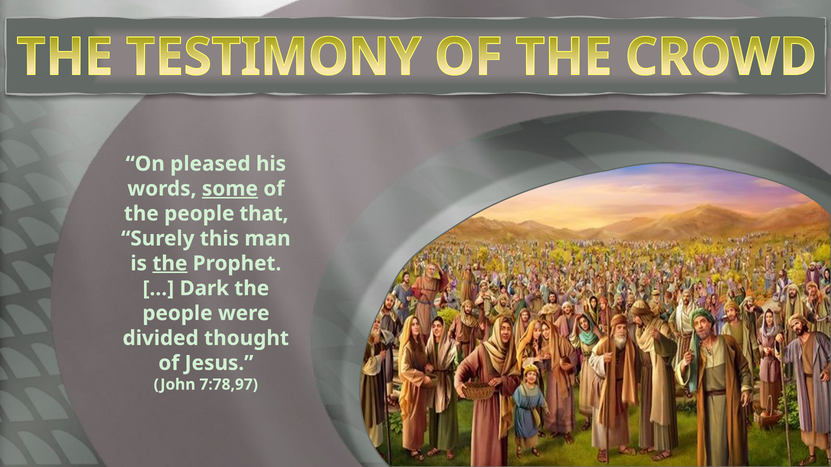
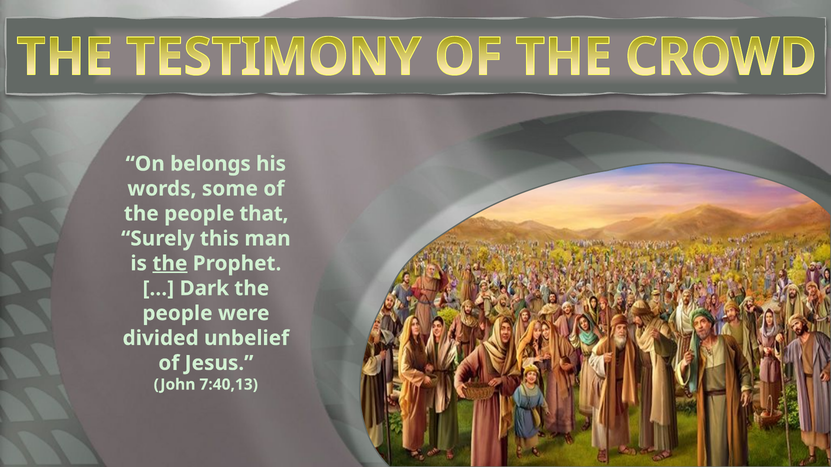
pleased: pleased -> belongs
some underline: present -> none
thought: thought -> unbelief
7:78,97: 7:78,97 -> 7:40,13
